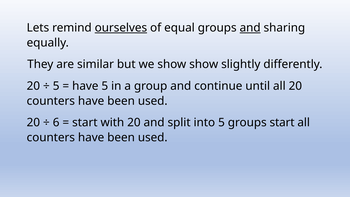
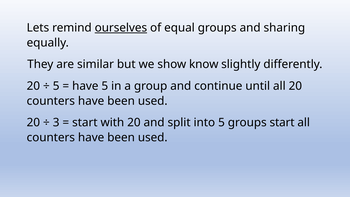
and at (250, 28) underline: present -> none
show show: show -> know
6: 6 -> 3
